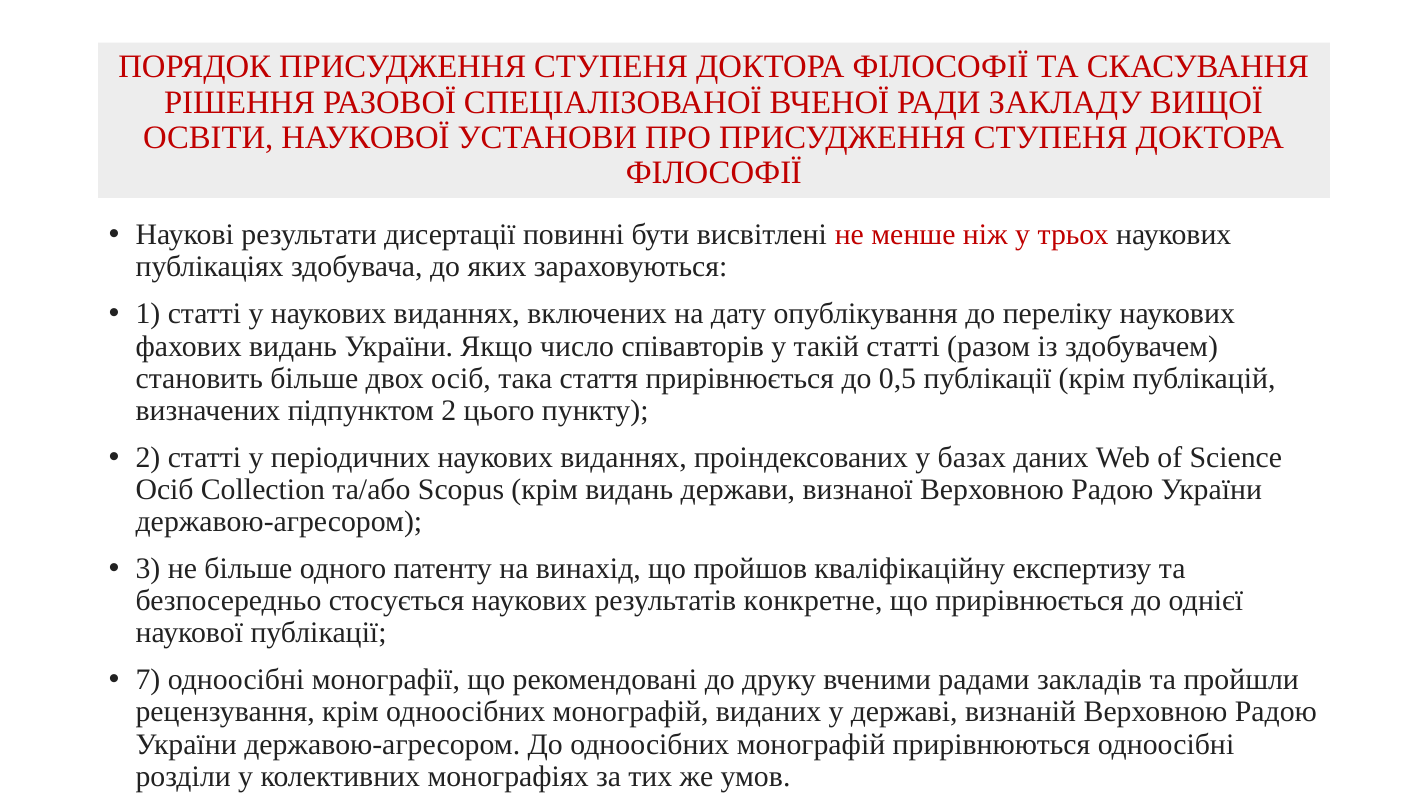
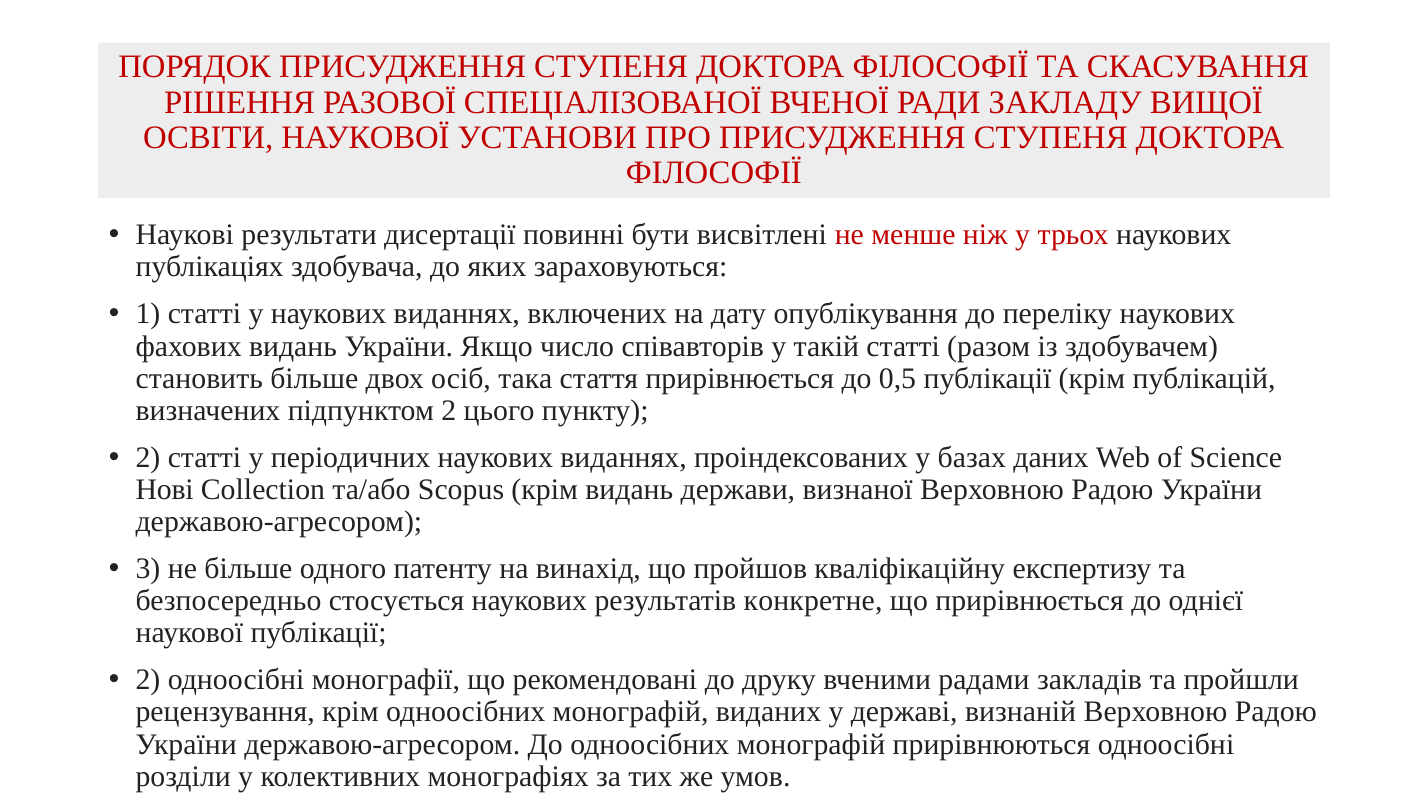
Осіб at (165, 490): Осіб -> Нові
7 at (148, 680): 7 -> 2
